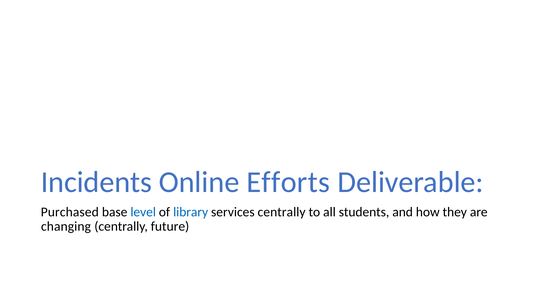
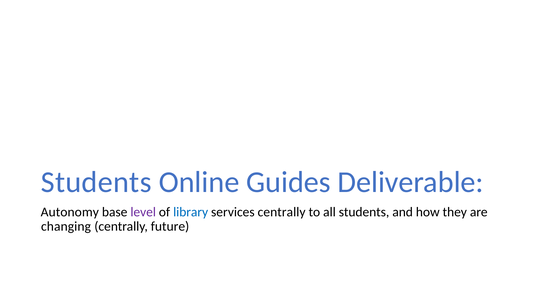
Incidents at (96, 182): Incidents -> Students
Efforts: Efforts -> Guides
Purchased: Purchased -> Autonomy
level colour: blue -> purple
